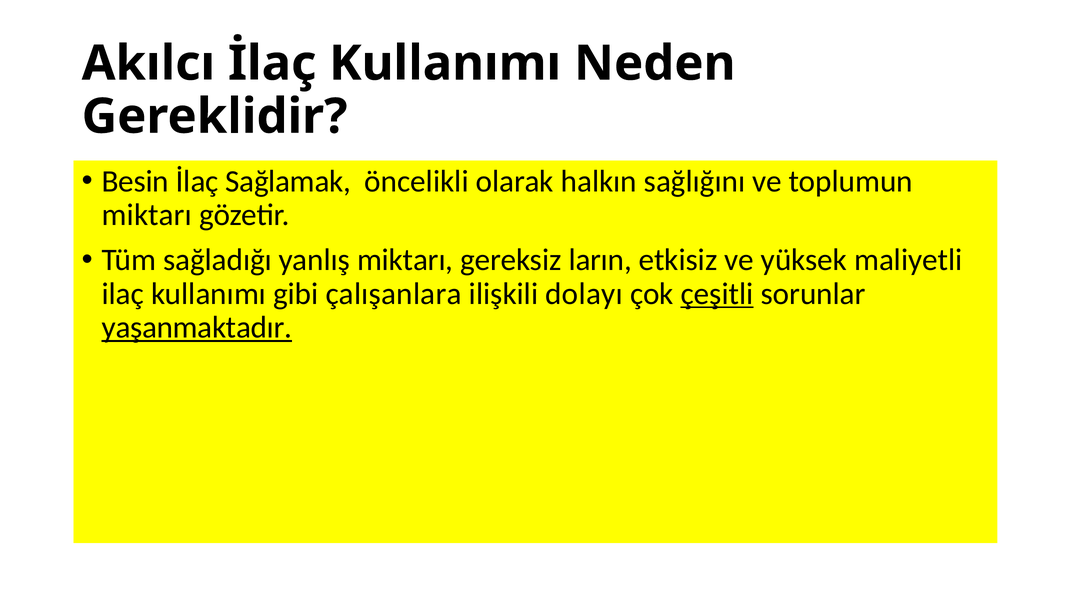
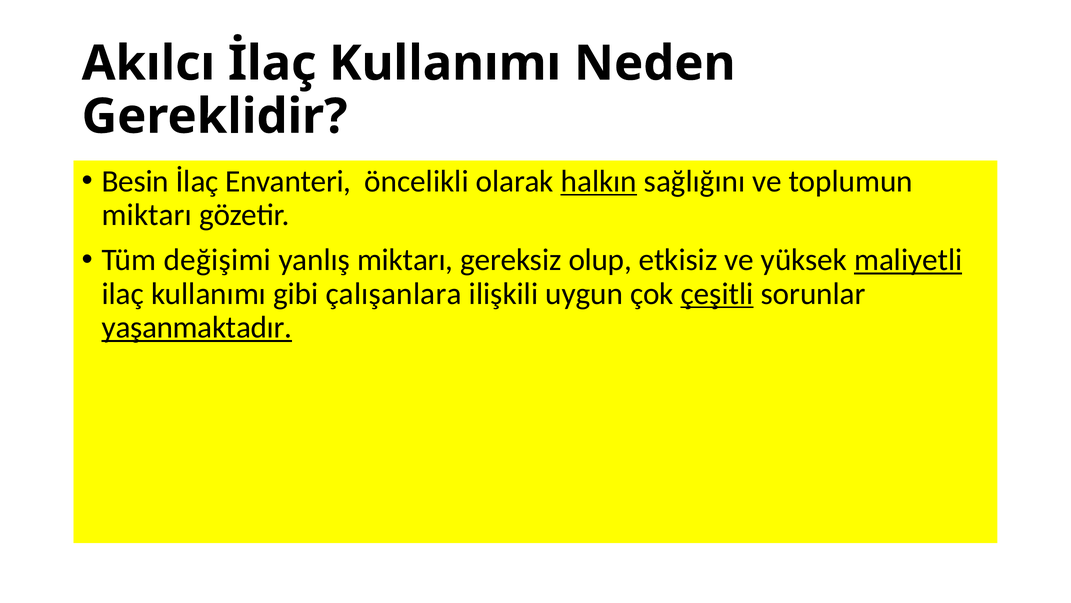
Sağlamak: Sağlamak -> Envanteri
halkın underline: none -> present
sağladığı: sağladığı -> değişimi
ların: ların -> olup
maliyetli underline: none -> present
dolayı: dolayı -> uygun
